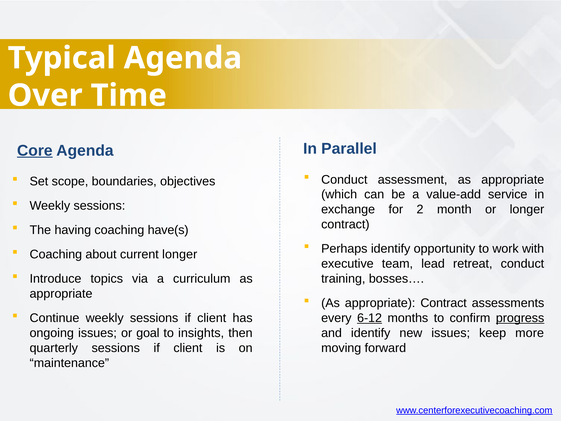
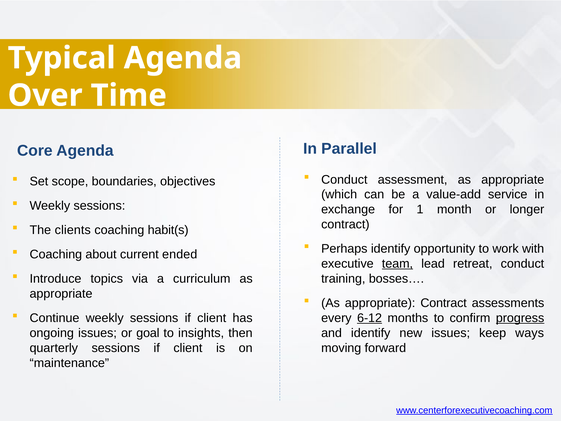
Core underline: present -> none
2: 2 -> 1
having: having -> clients
have(s: have(s -> habit(s
current longer: longer -> ended
team underline: none -> present
more: more -> ways
